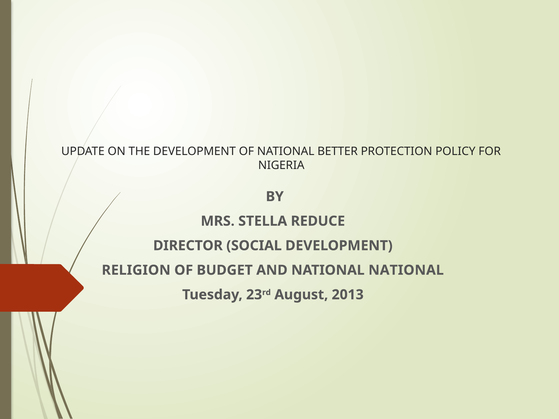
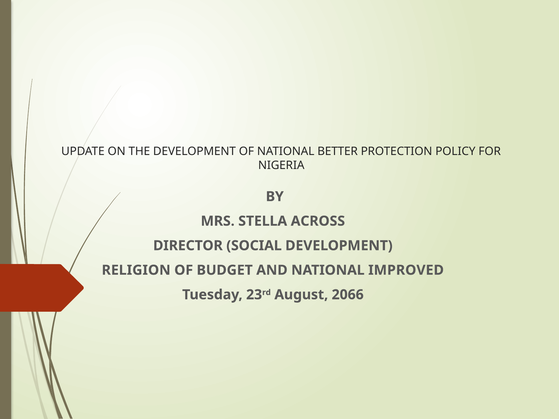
REDUCE: REDUCE -> ACROSS
NATIONAL NATIONAL: NATIONAL -> IMPROVED
2013: 2013 -> 2066
